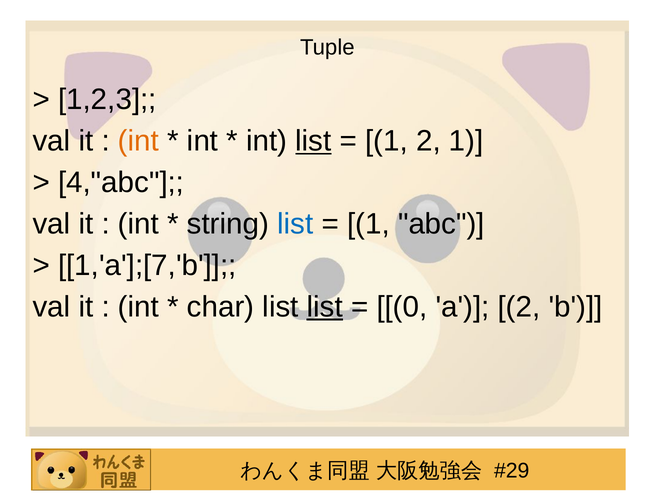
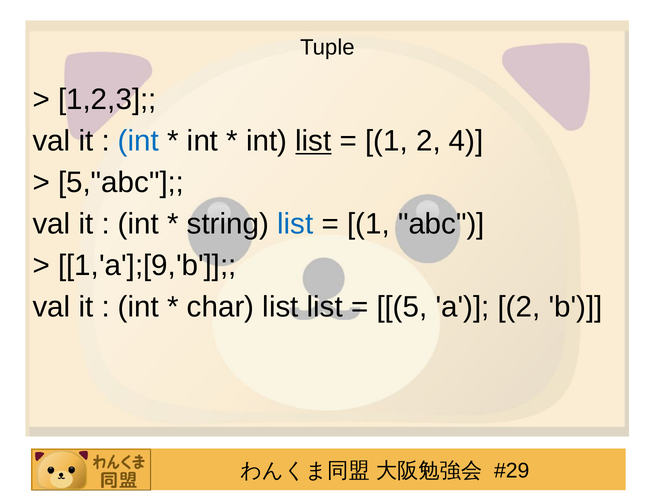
int at (138, 141) colour: orange -> blue
2 1: 1 -> 4
4,"abc: 4,"abc -> 5,"abc
1,'a'];[7,'b: 1,'a'];[7,'b -> 1,'a'];[9,'b
list at (325, 307) underline: present -> none
0: 0 -> 5
